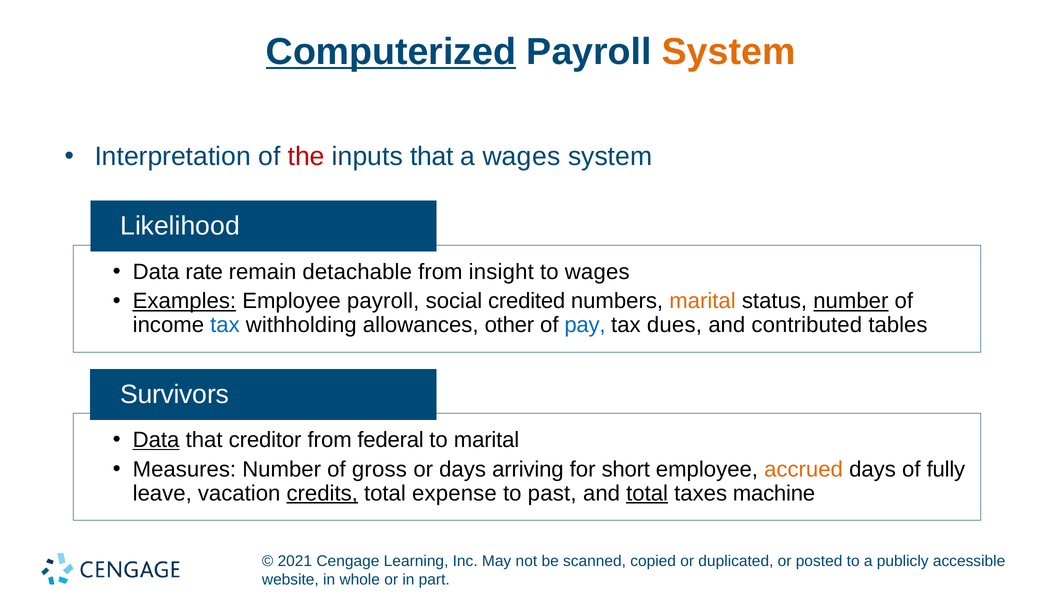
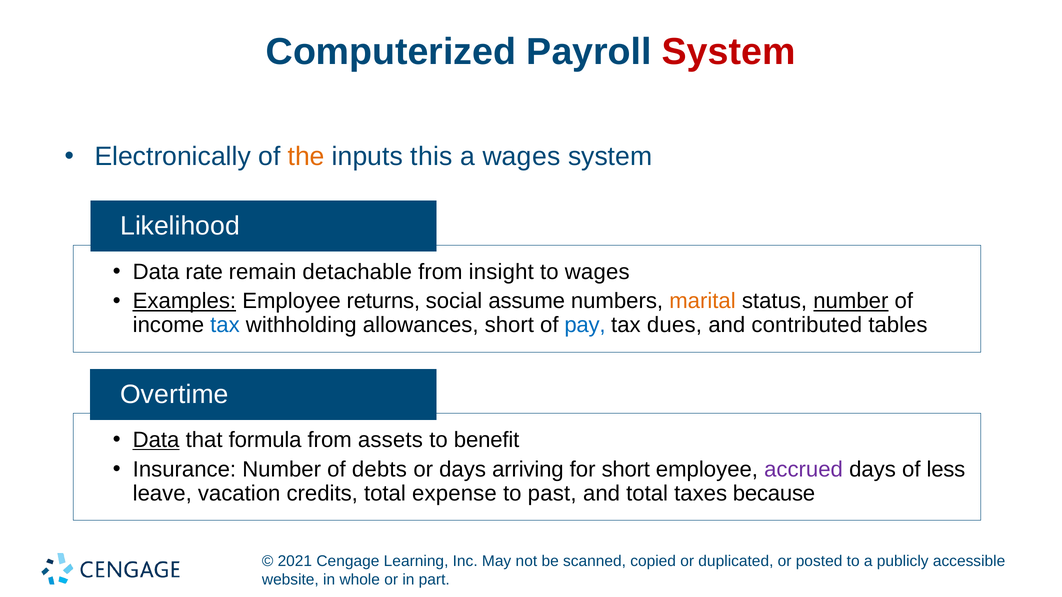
Computerized underline: present -> none
System at (729, 52) colour: orange -> red
Interpretation: Interpretation -> Electronically
the colour: red -> orange
inputs that: that -> this
Employee payroll: payroll -> returns
credited: credited -> assume
allowances other: other -> short
Survivors: Survivors -> Overtime
creditor: creditor -> formula
federal: federal -> assets
to marital: marital -> benefit
Measures: Measures -> Insurance
gross: gross -> debts
accrued colour: orange -> purple
fully: fully -> less
credits underline: present -> none
total at (647, 494) underline: present -> none
machine: machine -> because
